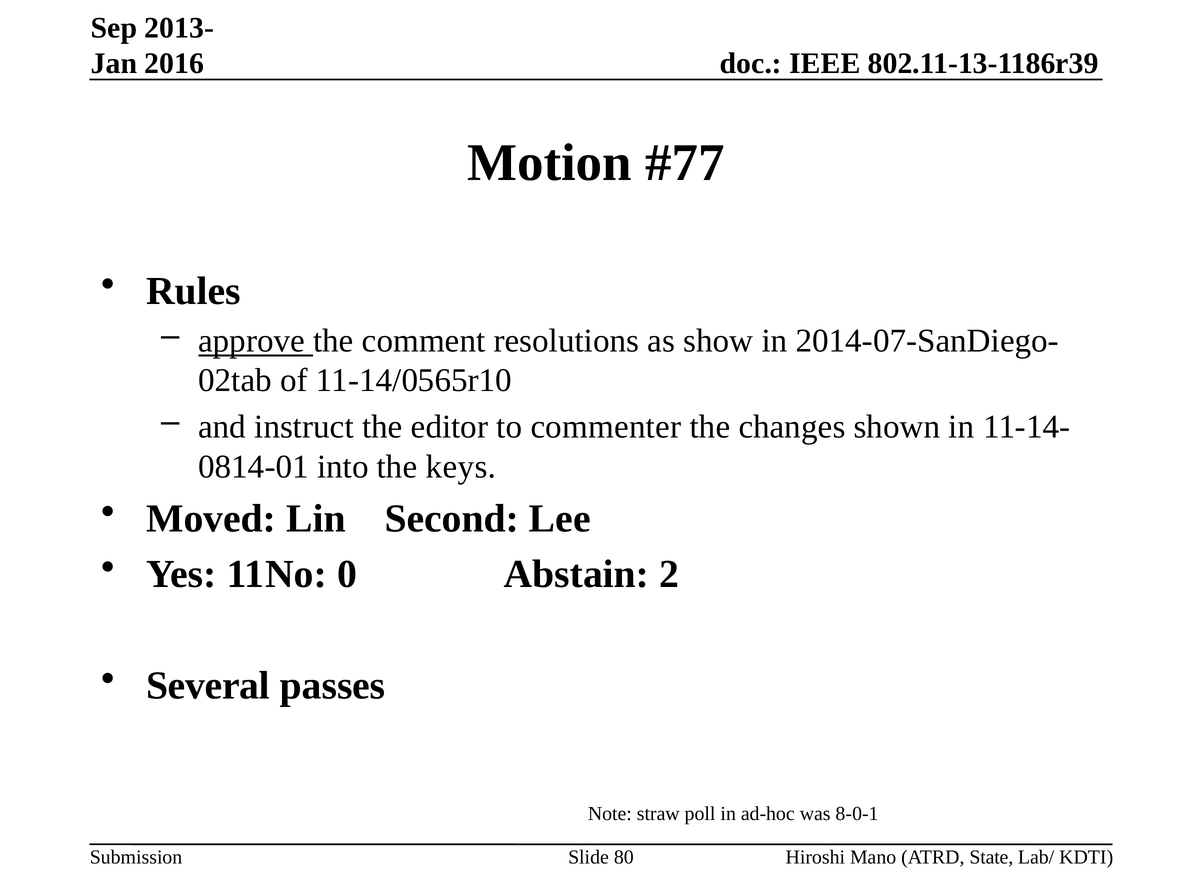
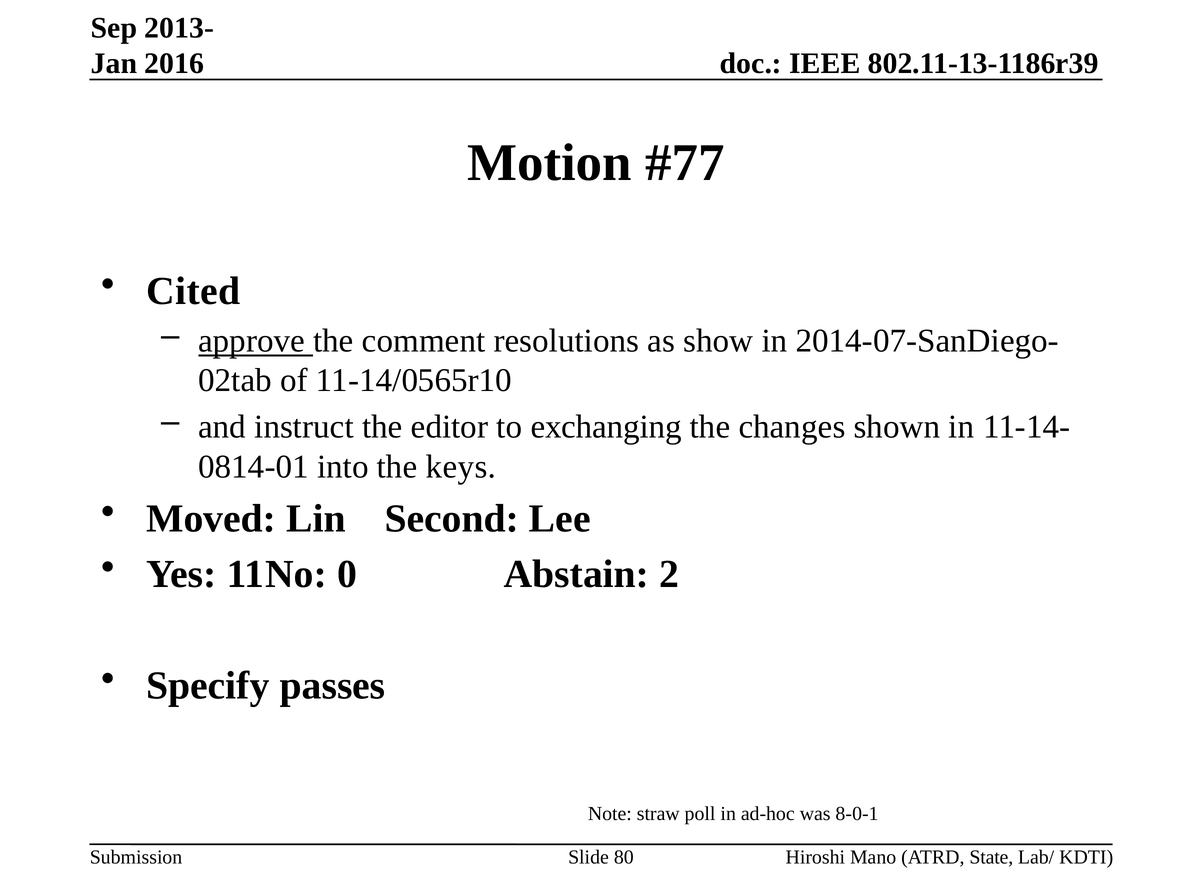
Rules: Rules -> Cited
commenter: commenter -> exchanging
Several: Several -> Specify
